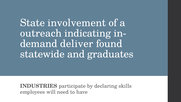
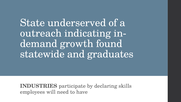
involvement: involvement -> underserved
deliver: deliver -> growth
